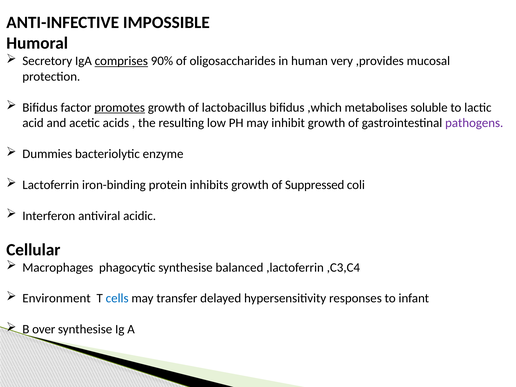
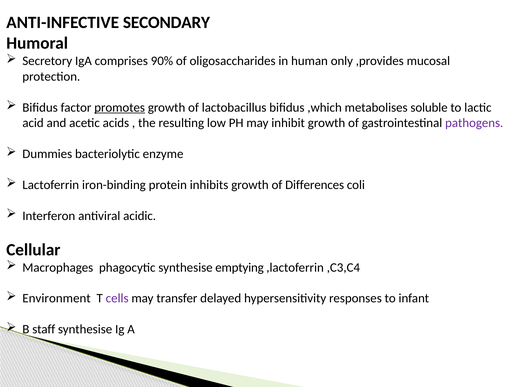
IMPOSSIBLE: IMPOSSIBLE -> SECONDARY
comprises underline: present -> none
very: very -> only
Suppressed: Suppressed -> Differences
balanced: balanced -> emptying
cells colour: blue -> purple
over: over -> staff
